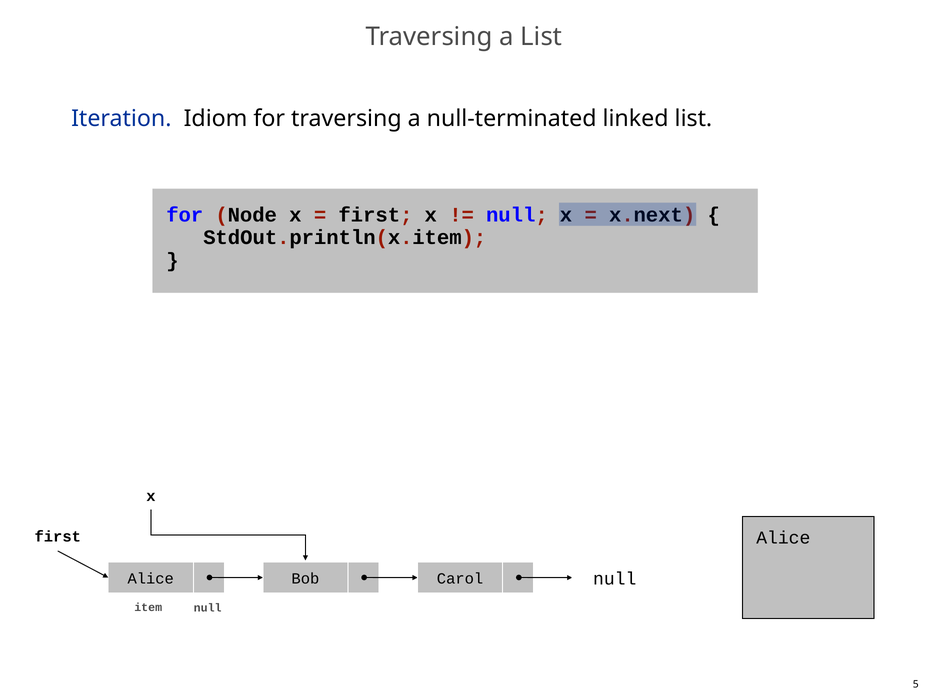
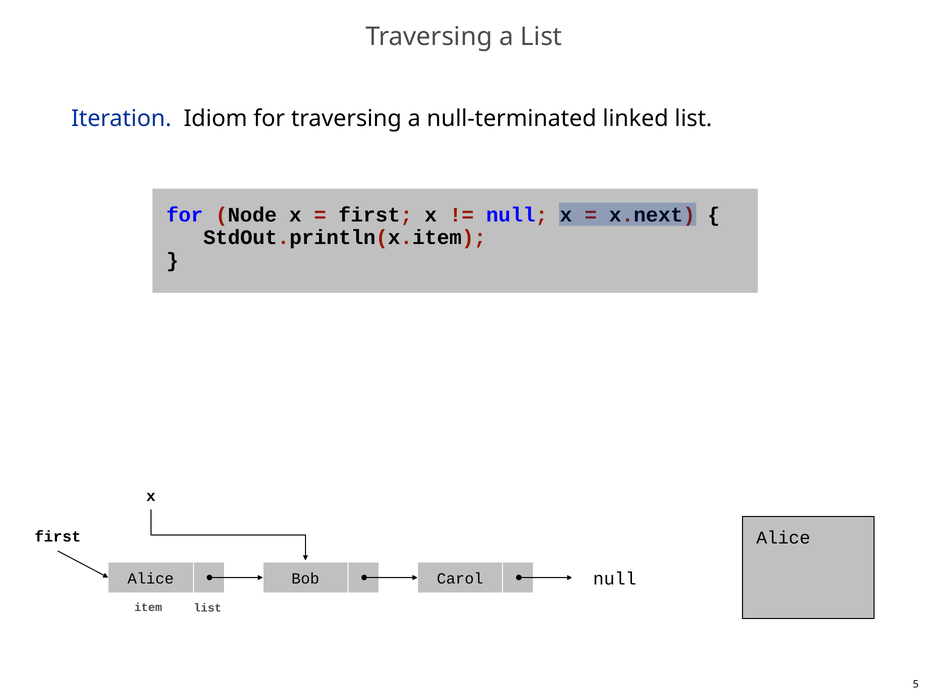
item null: null -> list
